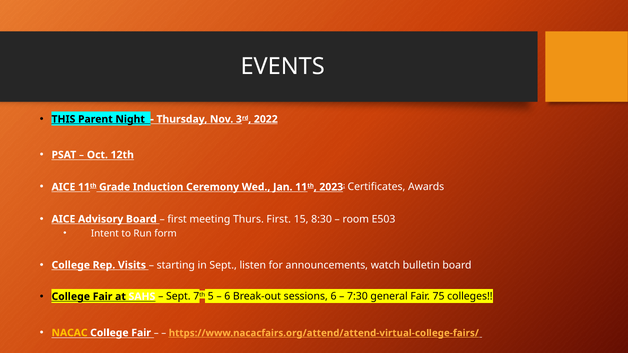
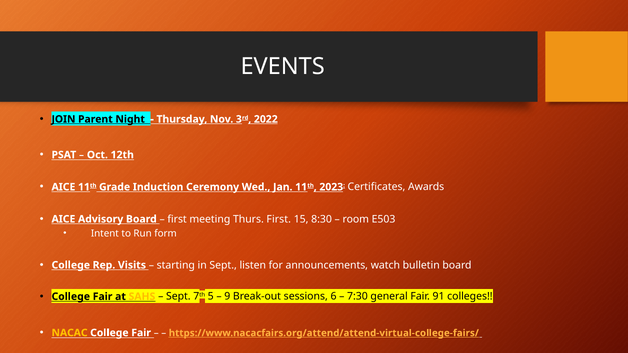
THIS: THIS -> JOIN
SAHS colour: white -> yellow
6 at (227, 297): 6 -> 9
75: 75 -> 91
